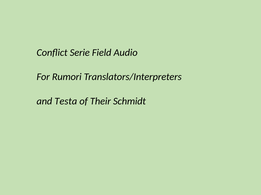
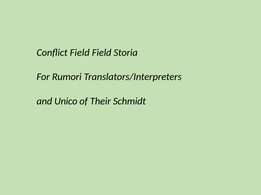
Conflict Serie: Serie -> Field
Audio: Audio -> Storia
Testa: Testa -> Unico
